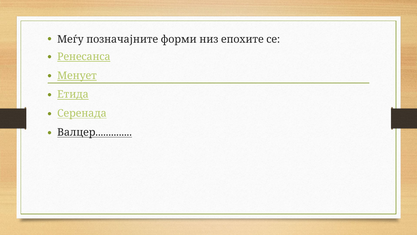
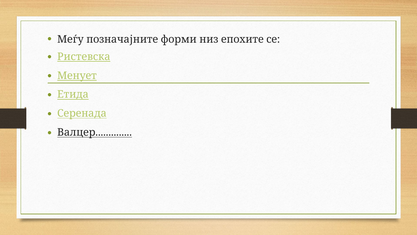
Ренесанса: Ренесанса -> Ристевска
